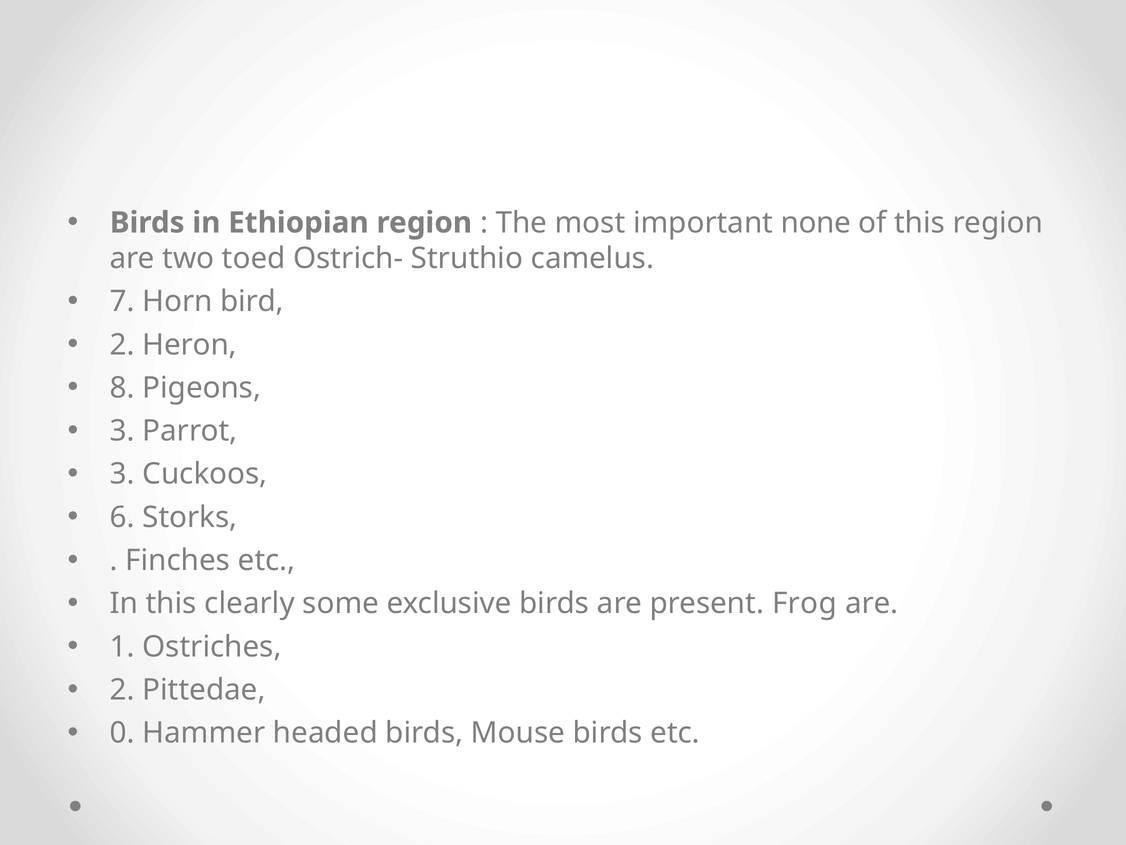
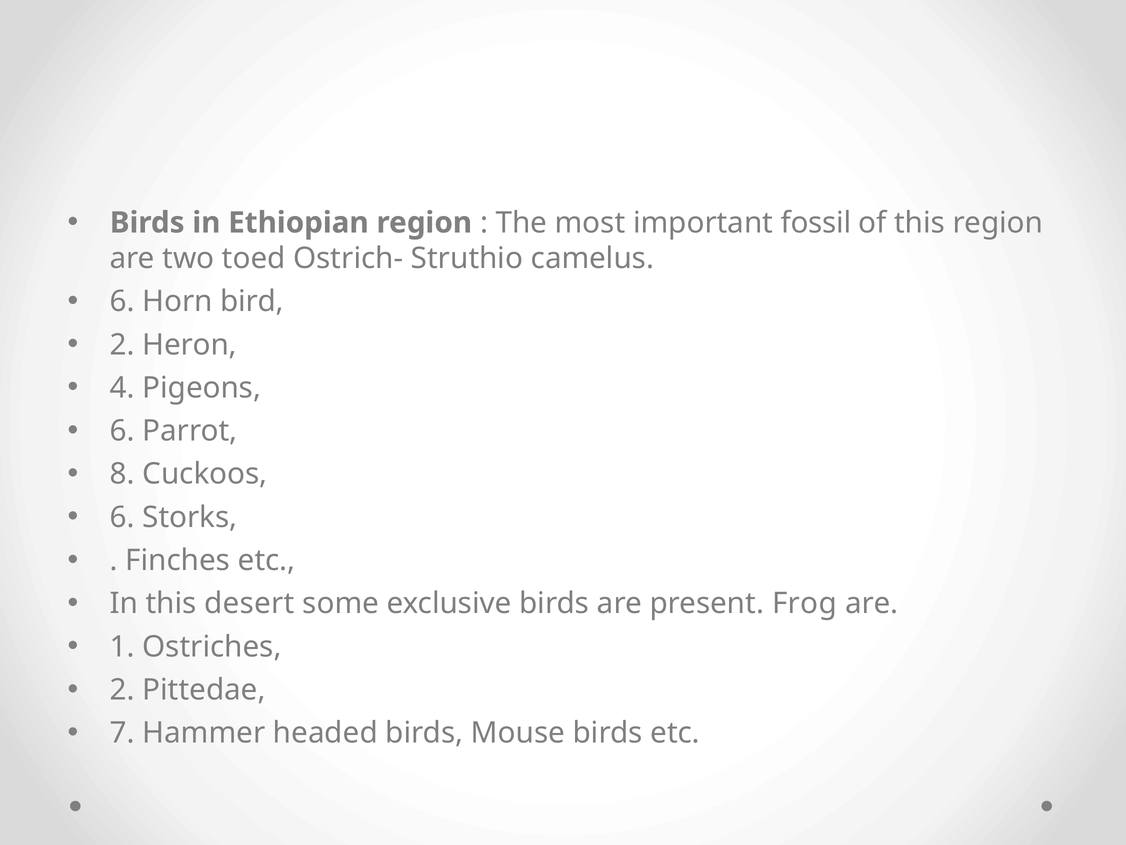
none: none -> fossil
7 at (122, 301): 7 -> 6
8: 8 -> 4
3 at (122, 431): 3 -> 6
3 at (122, 474): 3 -> 8
clearly: clearly -> desert
0: 0 -> 7
